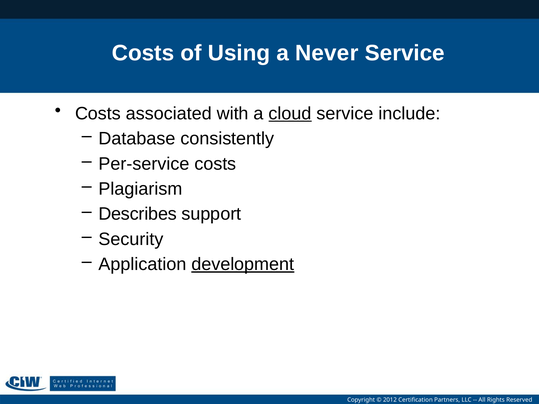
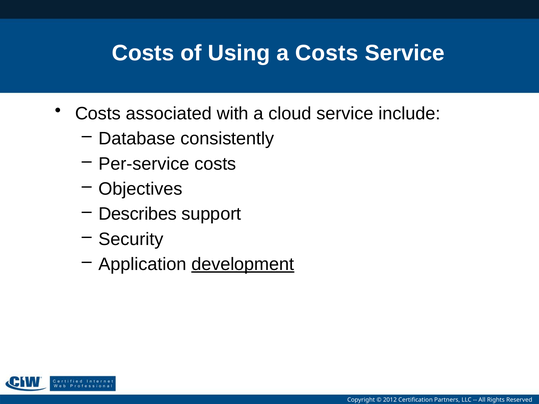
a Never: Never -> Costs
cloud underline: present -> none
Plagiarism: Plagiarism -> Objectives
